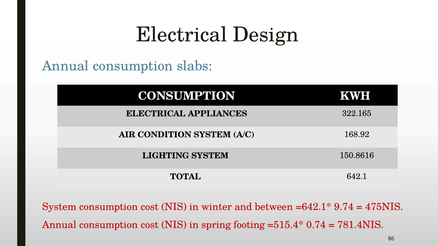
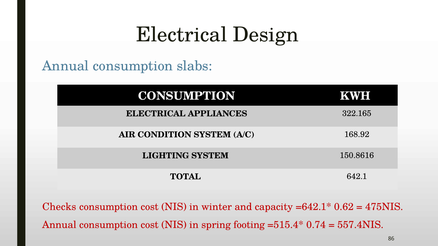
System at (59, 207): System -> Checks
between: between -> capacity
9.74: 9.74 -> 0.62
781.4NIS: 781.4NIS -> 557.4NIS
